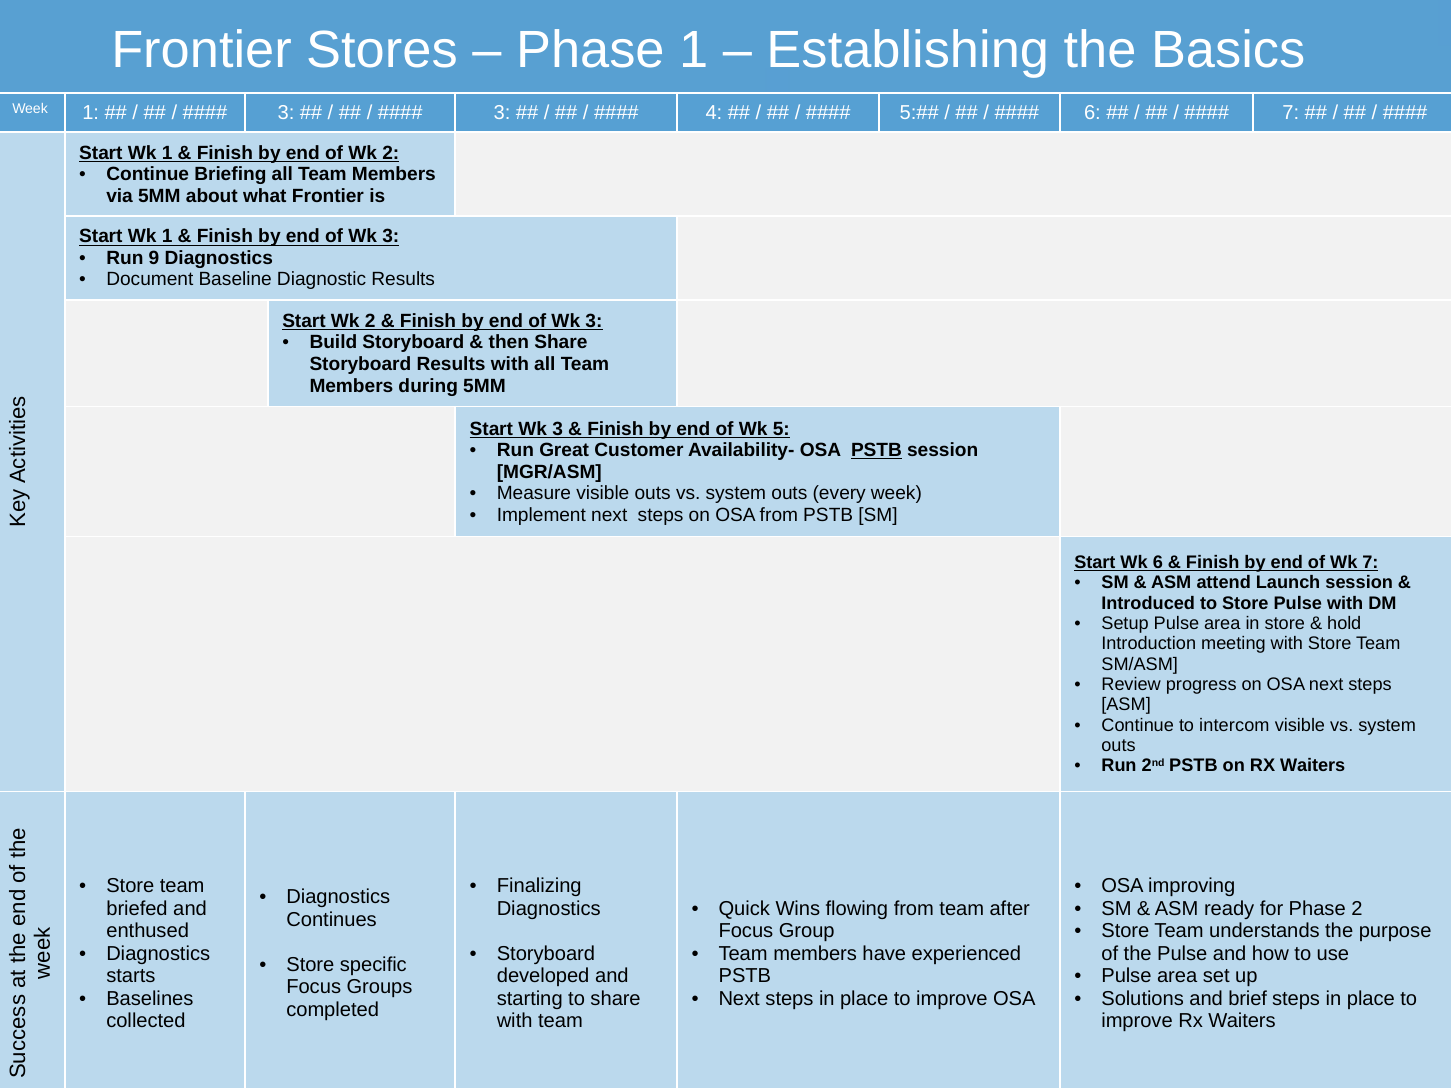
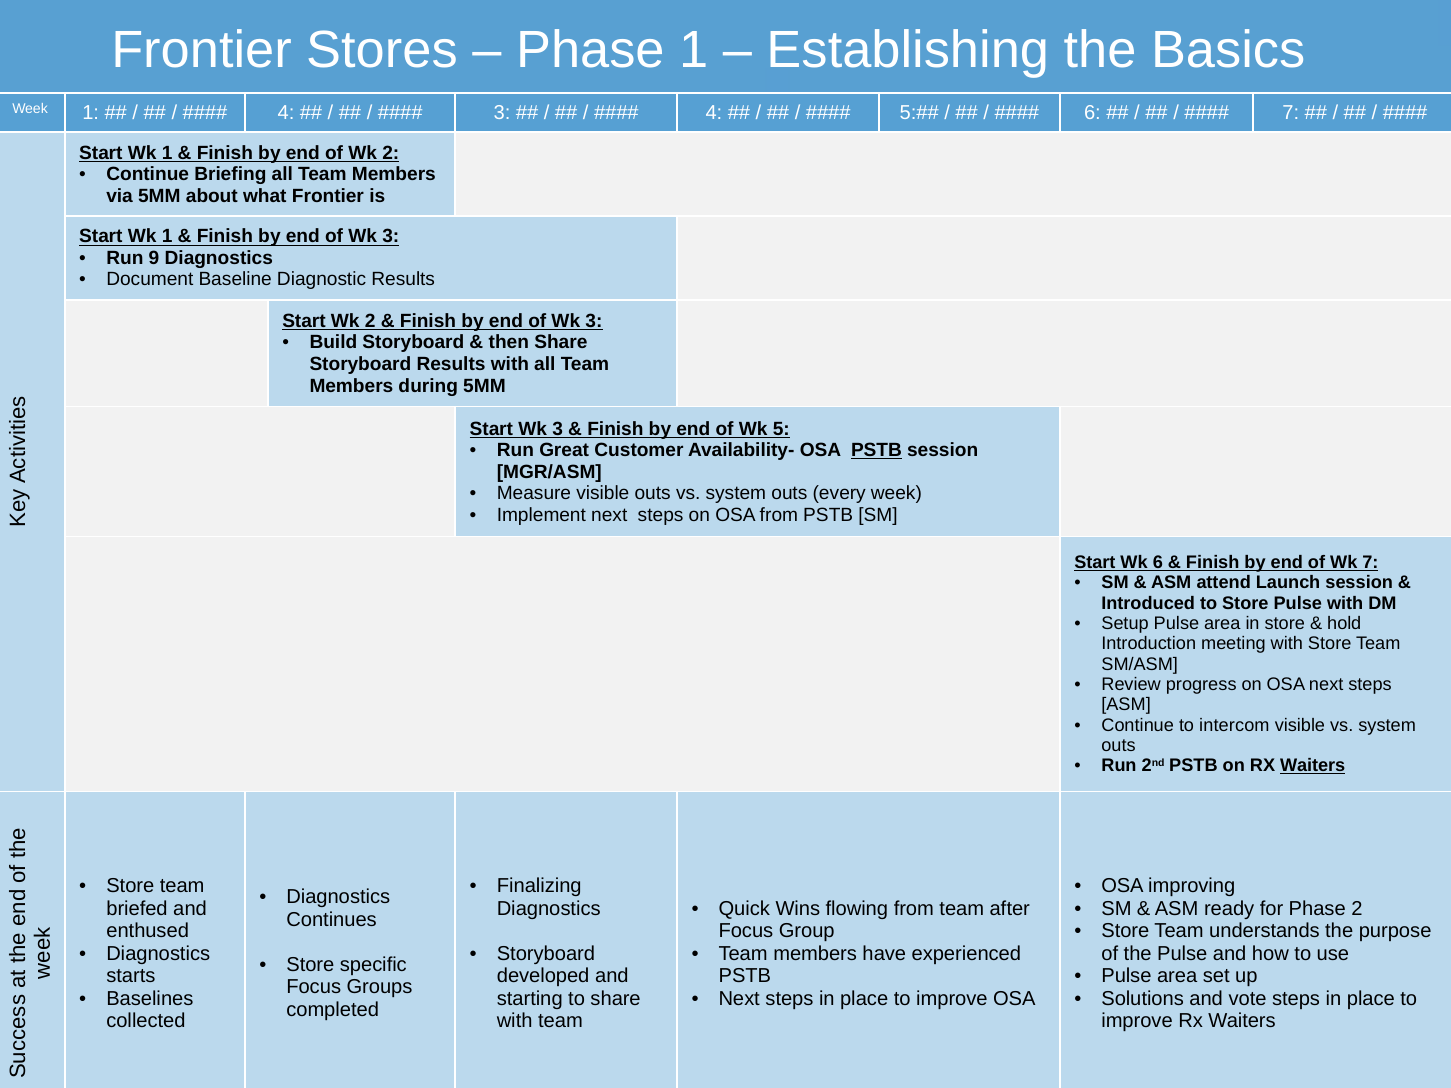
3 at (286, 113): 3 -> 4
Waiters at (1313, 766) underline: none -> present
brief: brief -> vote
